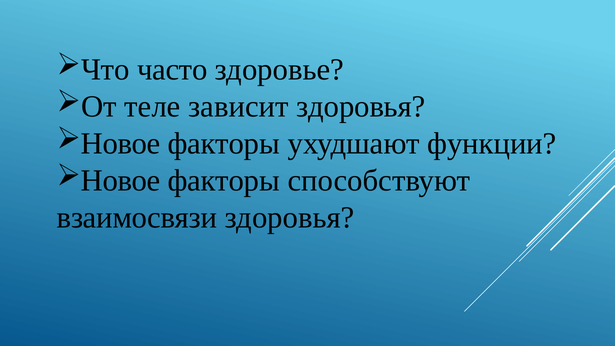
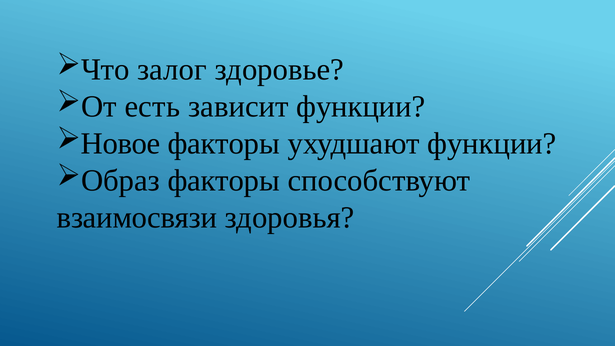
часто: часто -> залог
теле: теле -> есть
зависит здоровья: здоровья -> функции
Новое at (121, 180): Новое -> Образ
